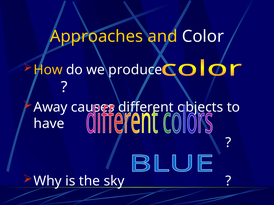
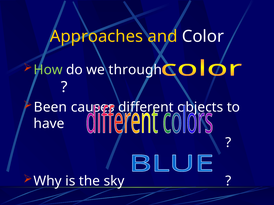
How colour: yellow -> light green
produce: produce -> through
Away: Away -> Been
